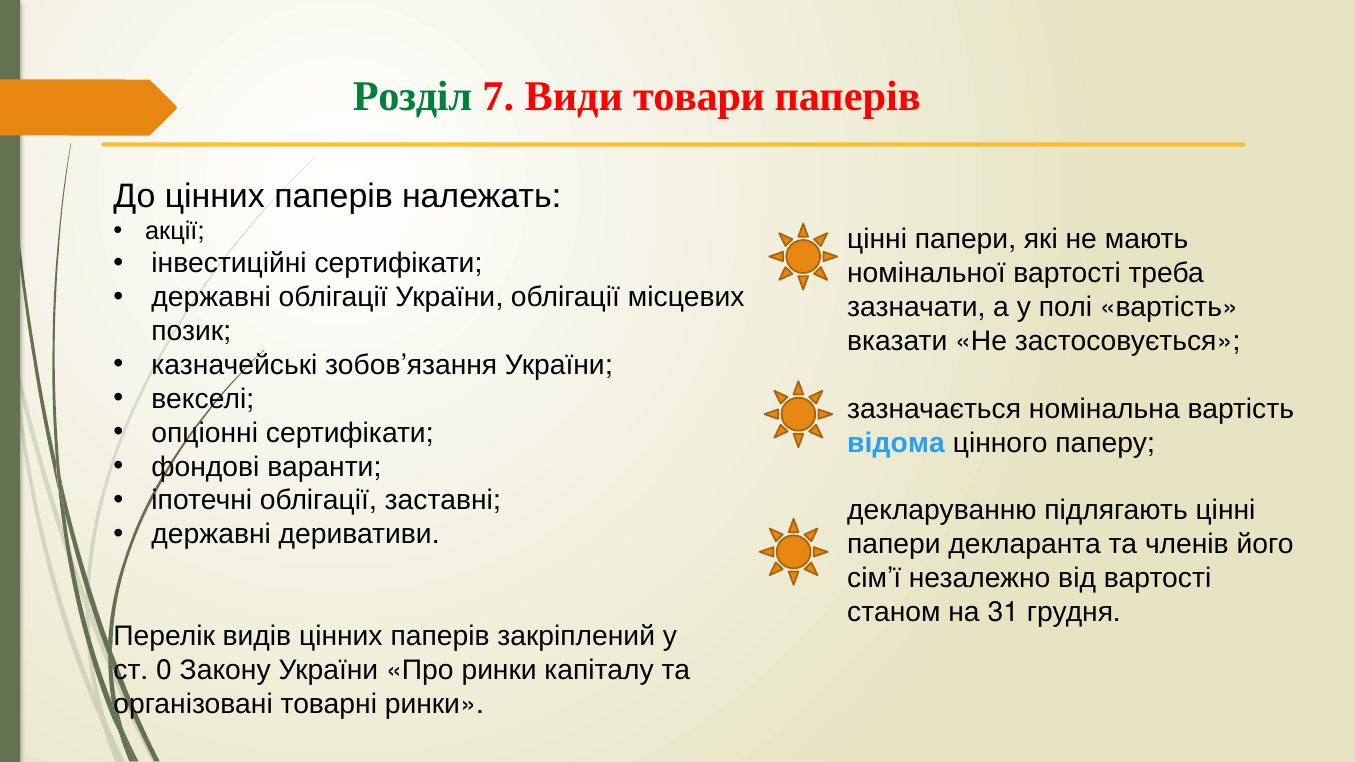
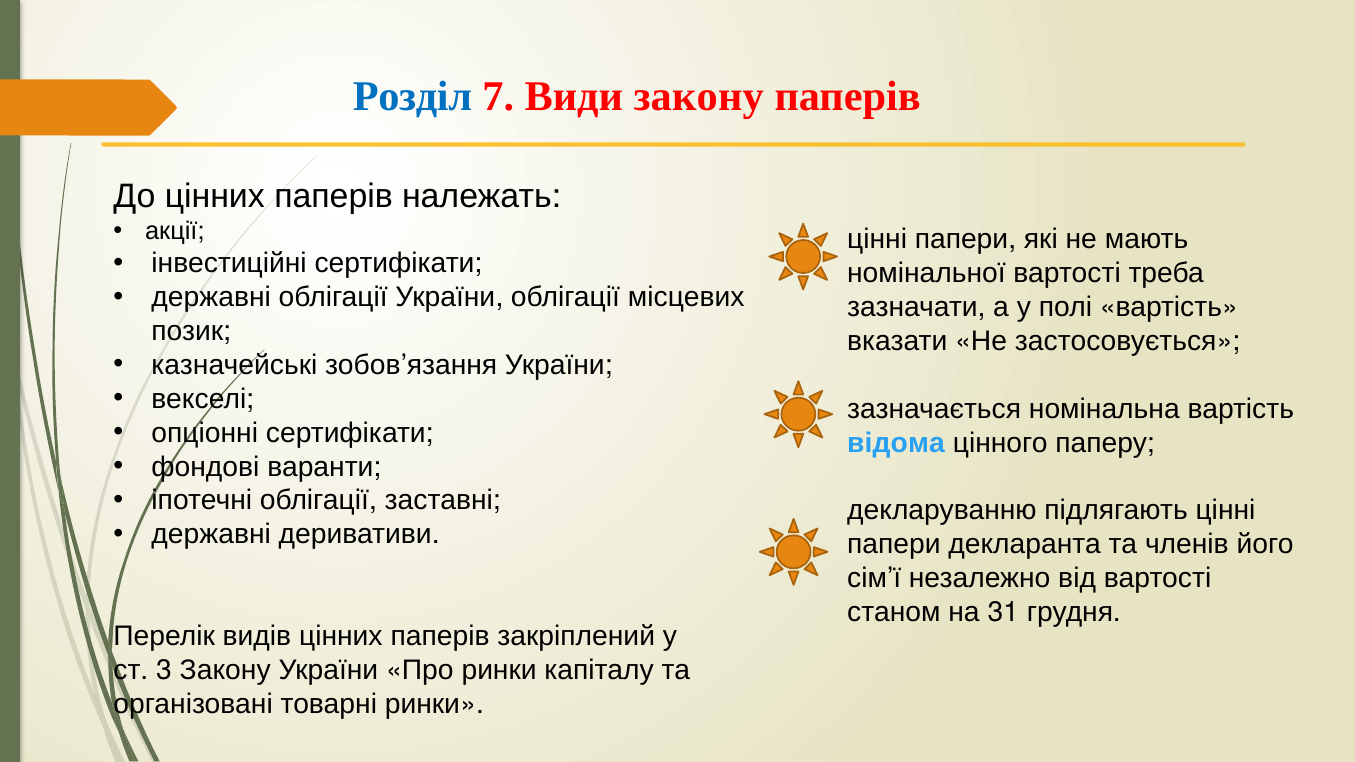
Розділ colour: green -> blue
Види товари: товари -> закону
0: 0 -> 3
